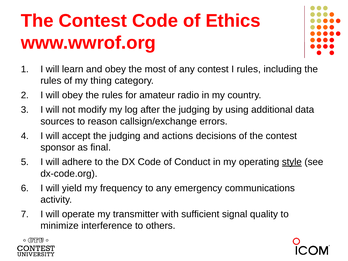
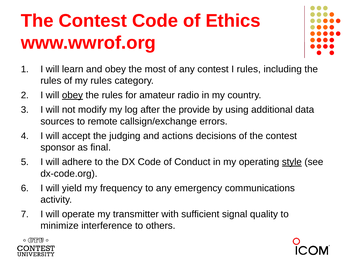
my thing: thing -> rules
obey at (72, 95) underline: none -> present
after the judging: judging -> provide
reason: reason -> remote
